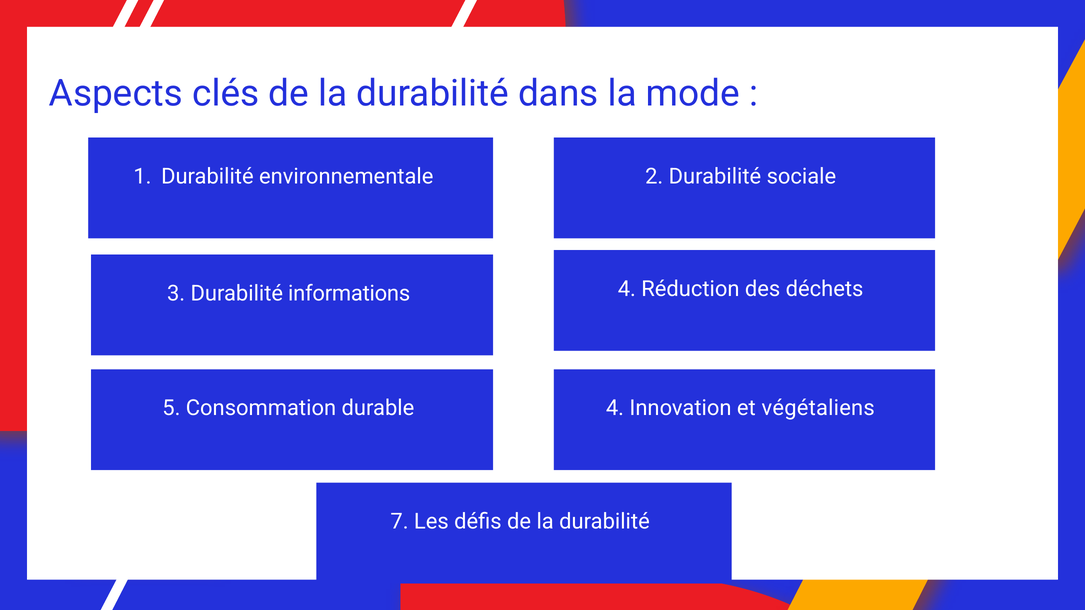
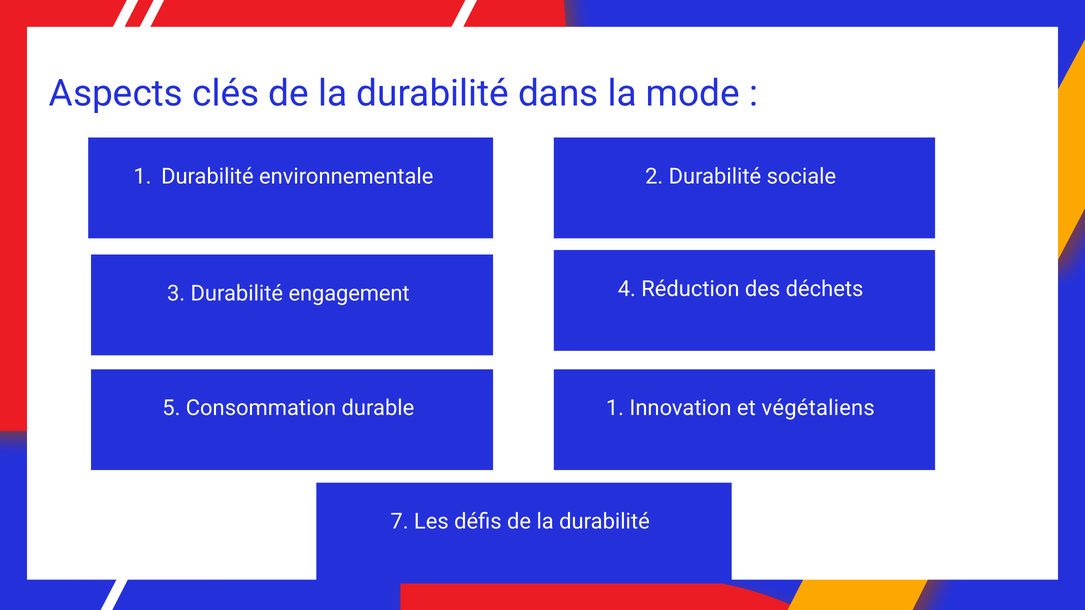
informations: informations -> engagement
durable 4: 4 -> 1
